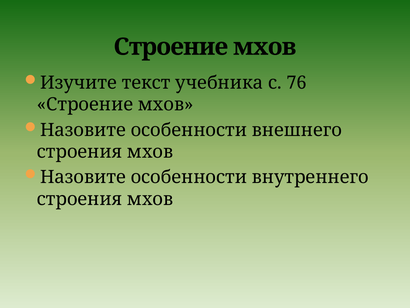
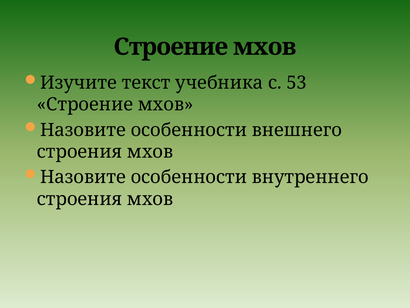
76: 76 -> 53
